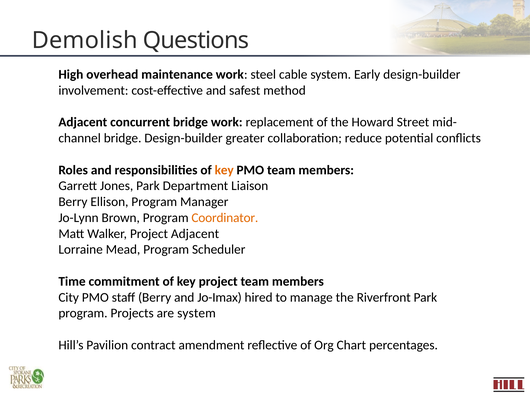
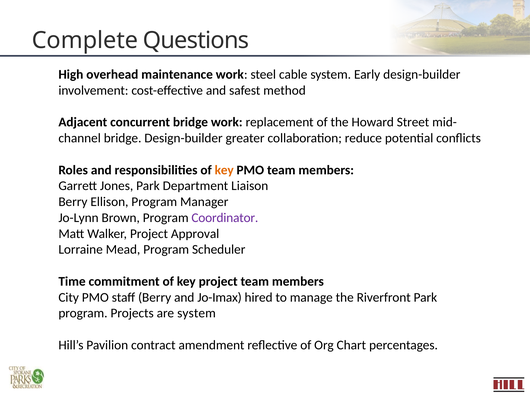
Demolish: Demolish -> Complete
Coordinator colour: orange -> purple
Project Adjacent: Adjacent -> Approval
